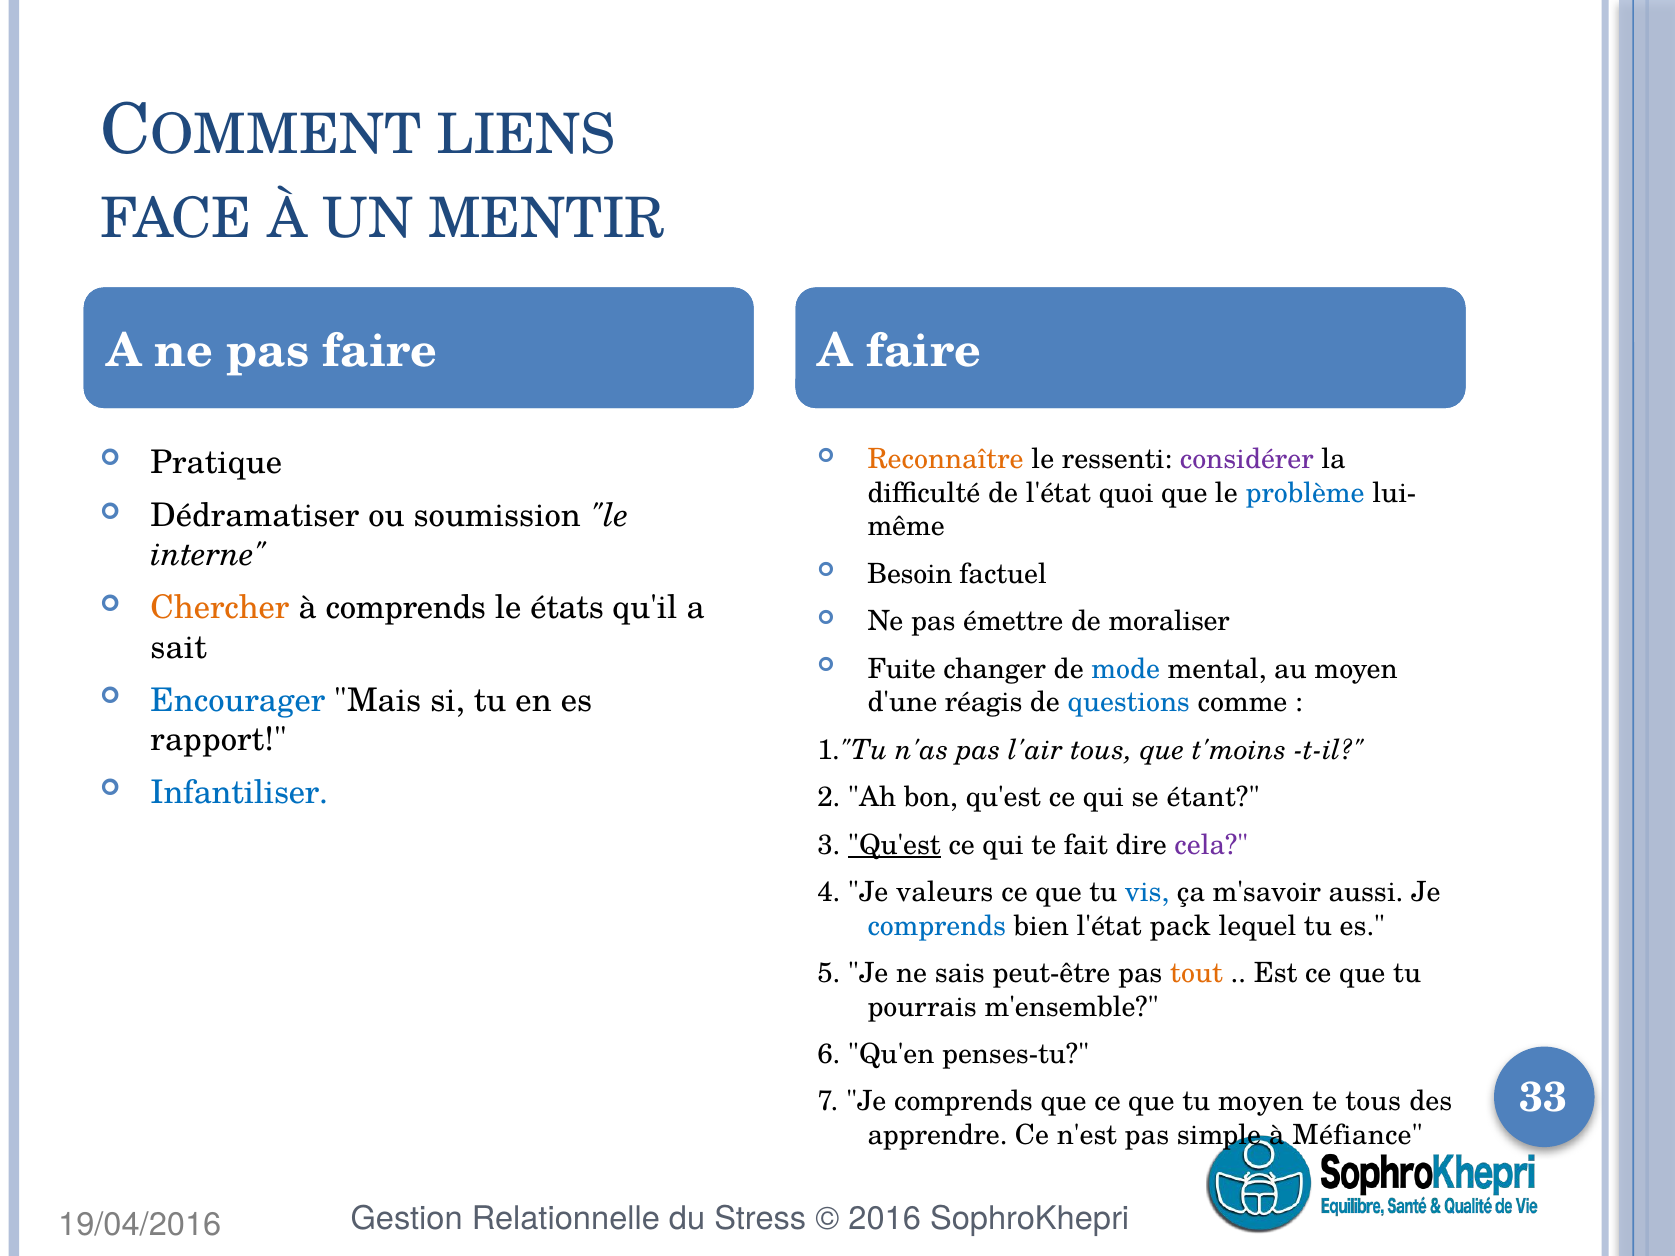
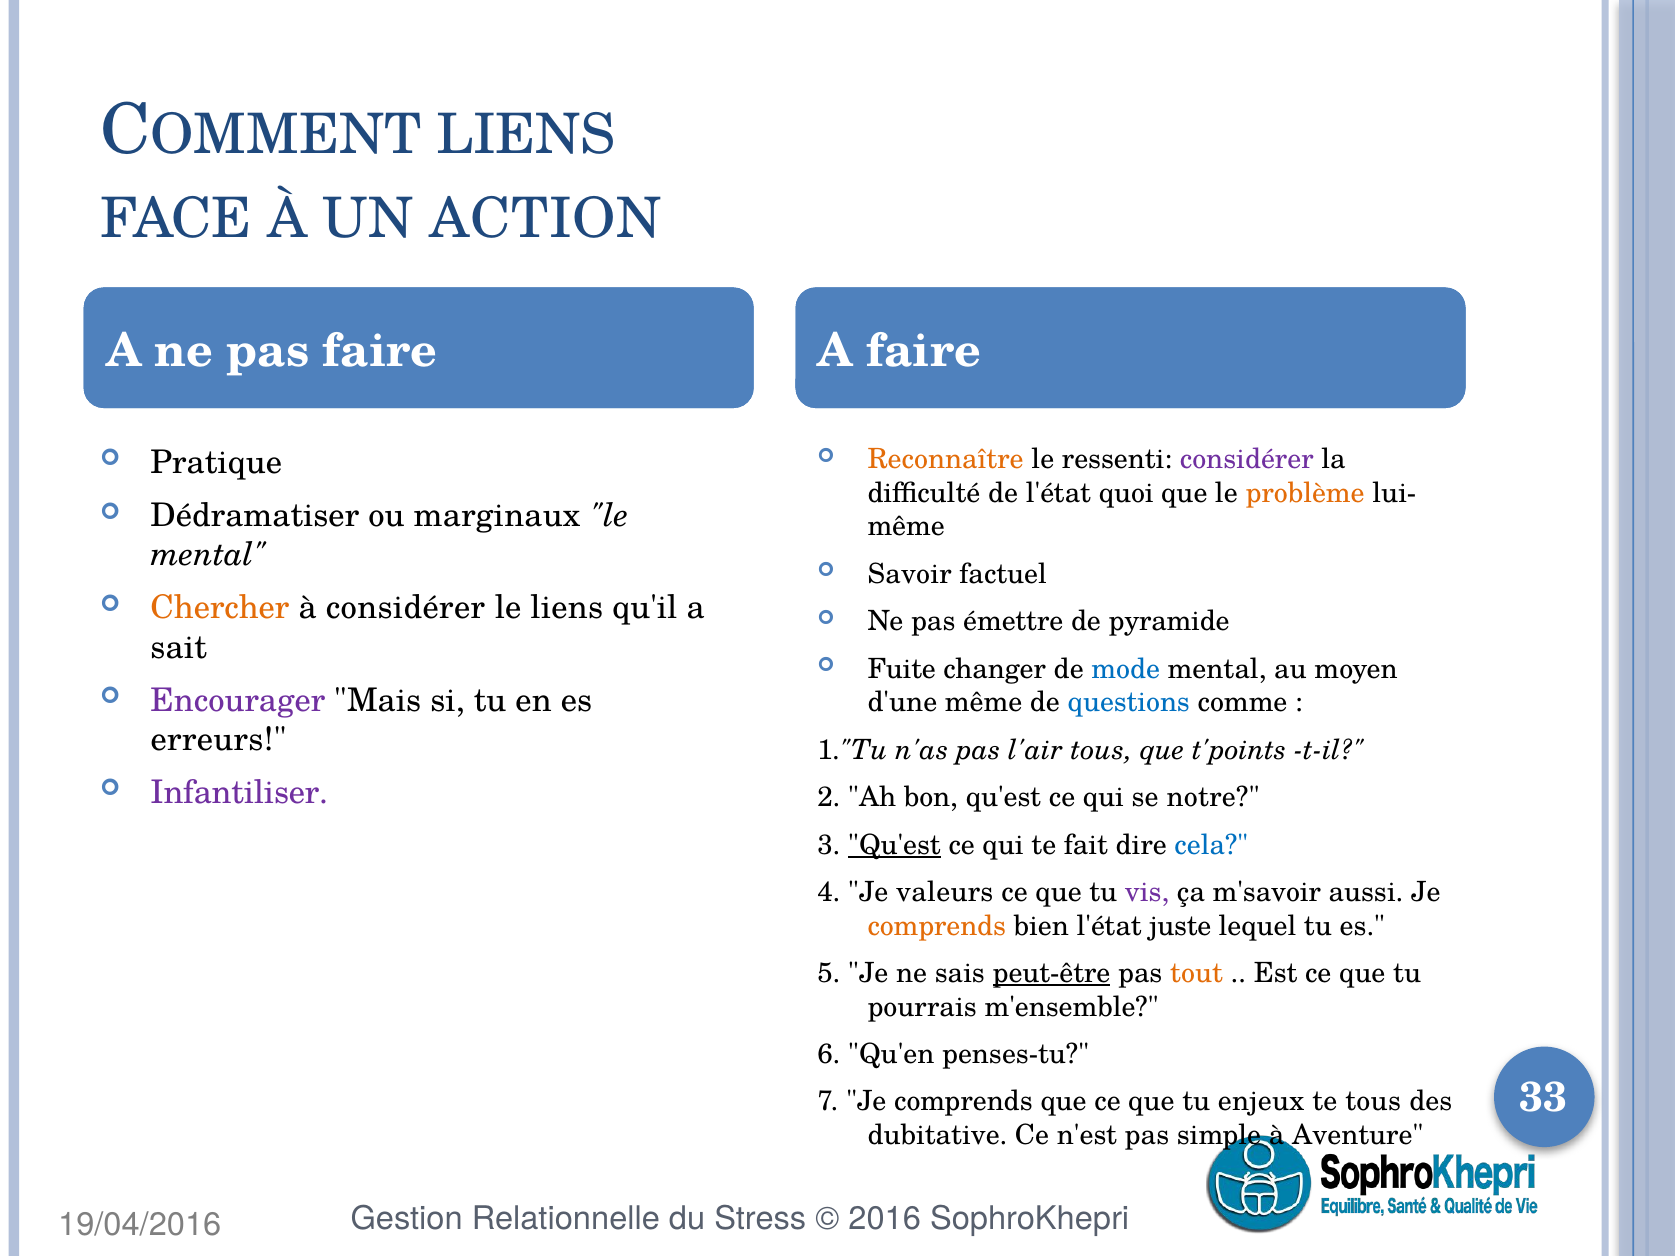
MENTIR: MENTIR -> ACTION
problème colour: blue -> orange
soumission: soumission -> marginaux
interne at (209, 555): interne -> mental
Besoin: Besoin -> Savoir
à comprends: comprends -> considérer
le états: états -> liens
moraliser: moraliser -> pyramide
Encourager colour: blue -> purple
d'une réagis: réagis -> même
rapport: rapport -> erreurs
t'moins: t'moins -> t'points
Infantiliser colour: blue -> purple
étant: étant -> notre
cela colour: purple -> blue
vis colour: blue -> purple
comprends at (937, 926) colour: blue -> orange
pack: pack -> juste
peut-être underline: none -> present
tu moyen: moyen -> enjeux
apprendre: apprendre -> dubitative
Méfiance: Méfiance -> Aventure
